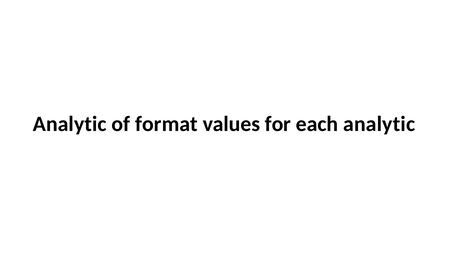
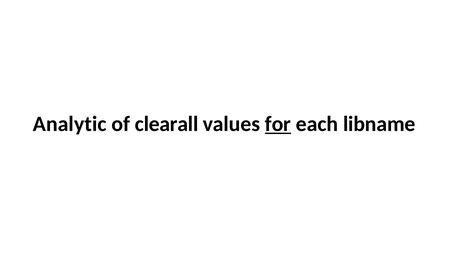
format: format -> clearall
for underline: none -> present
each analytic: analytic -> libname
